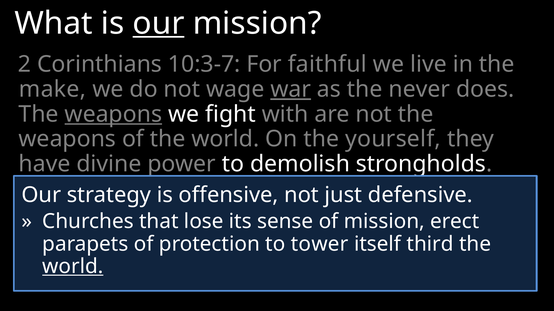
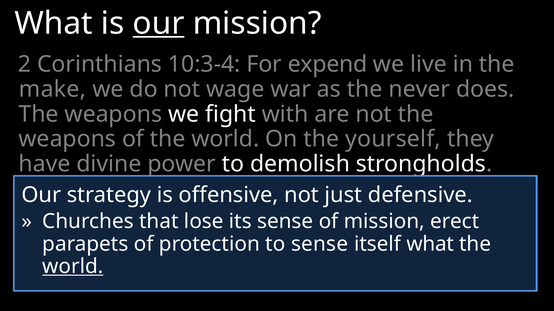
10:3-7: 10:3-7 -> 10:3-4
faithful: faithful -> expend
war underline: present -> none
weapons at (113, 114) underline: present -> none
to tower: tower -> sense
itself third: third -> what
